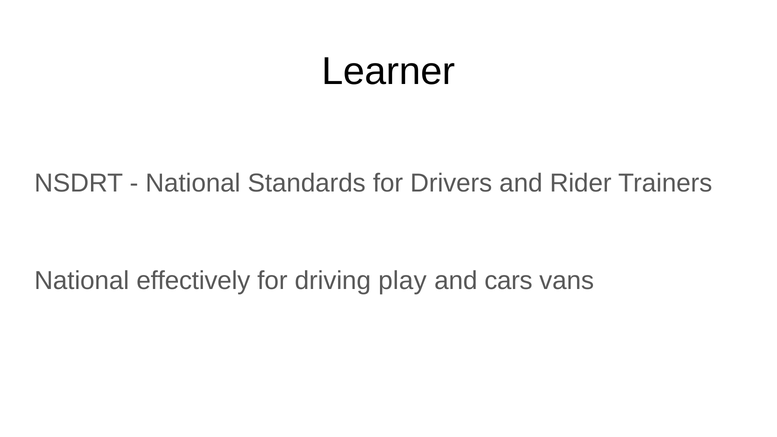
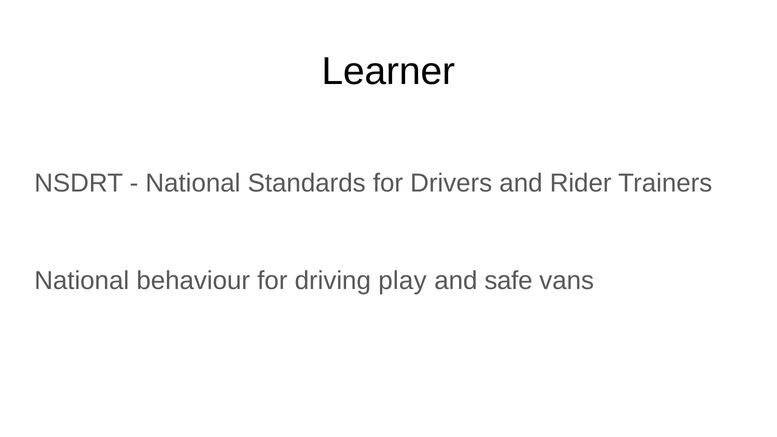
effectively: effectively -> behaviour
cars: cars -> safe
